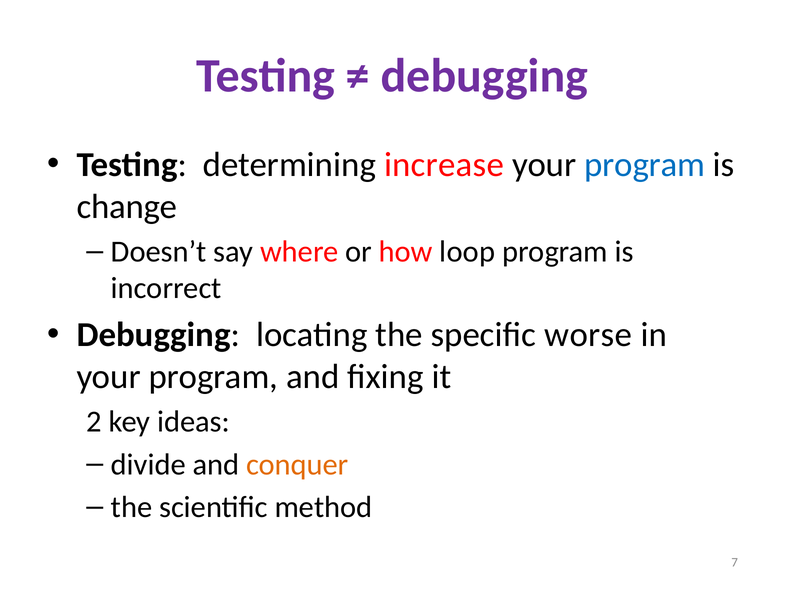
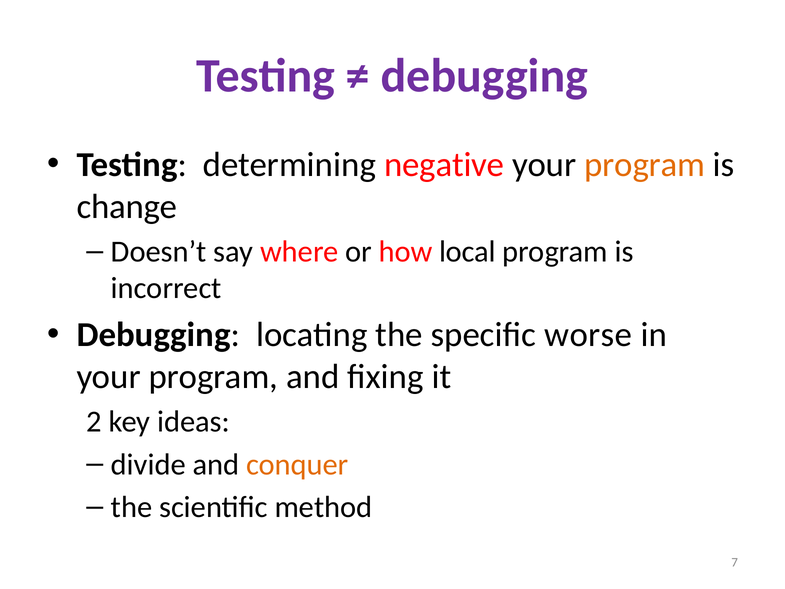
increase: increase -> negative
program at (645, 165) colour: blue -> orange
loop: loop -> local
